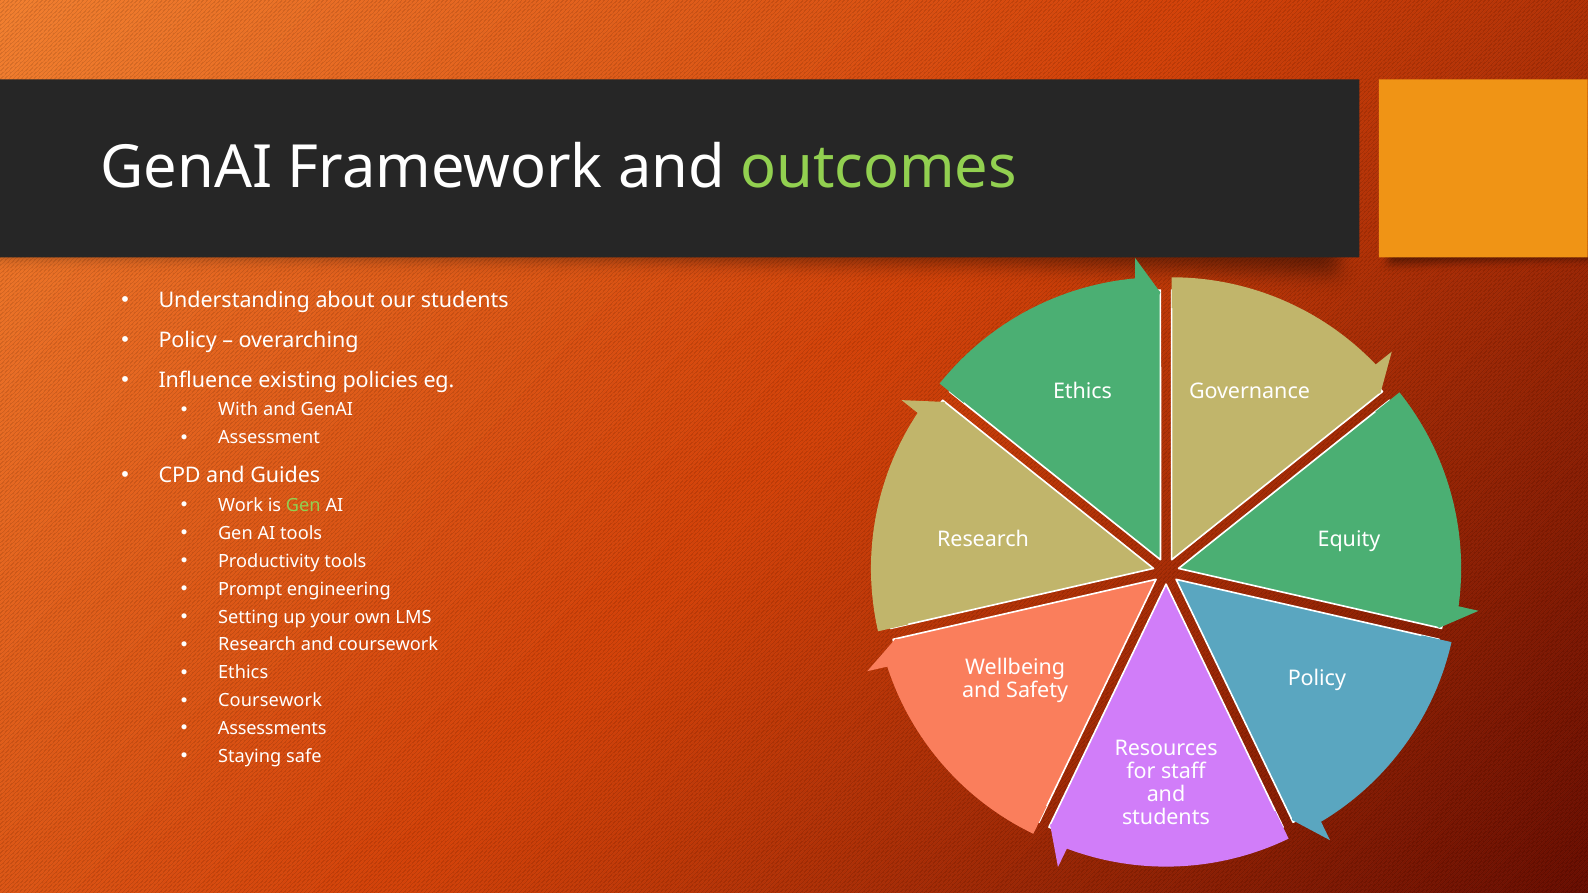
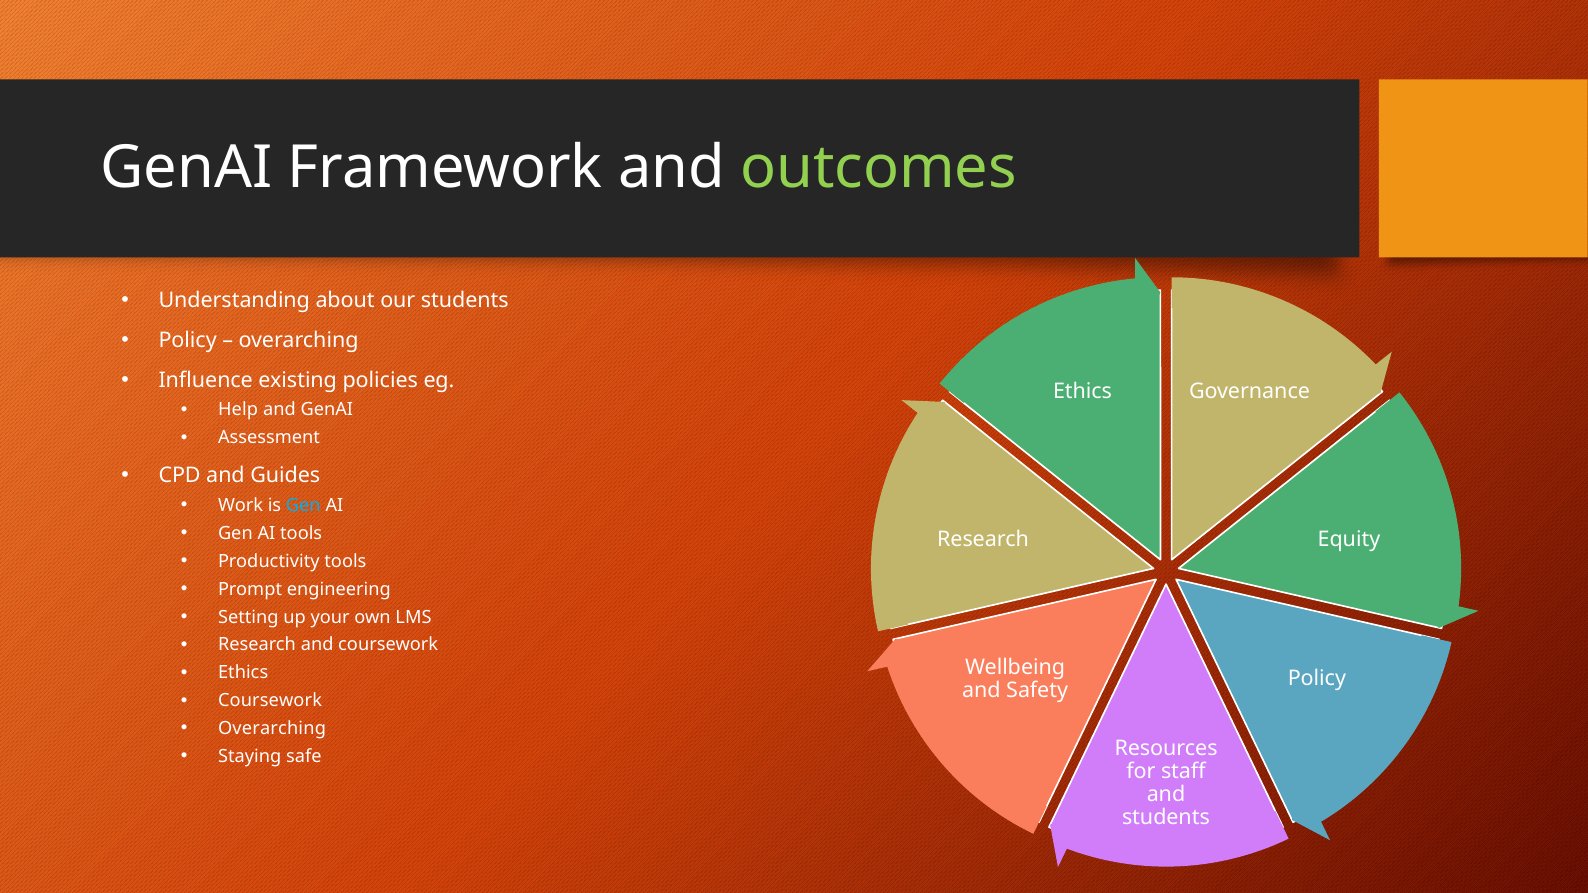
With: With -> Help
Gen at (303, 506) colour: light green -> light blue
Assessments at (272, 729): Assessments -> Overarching
